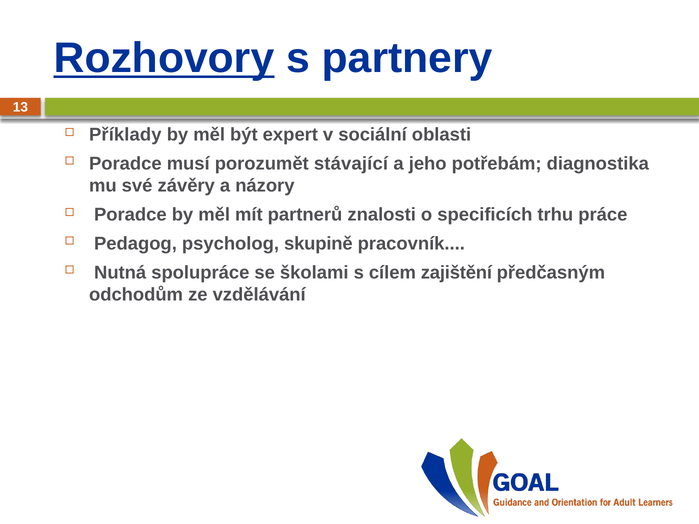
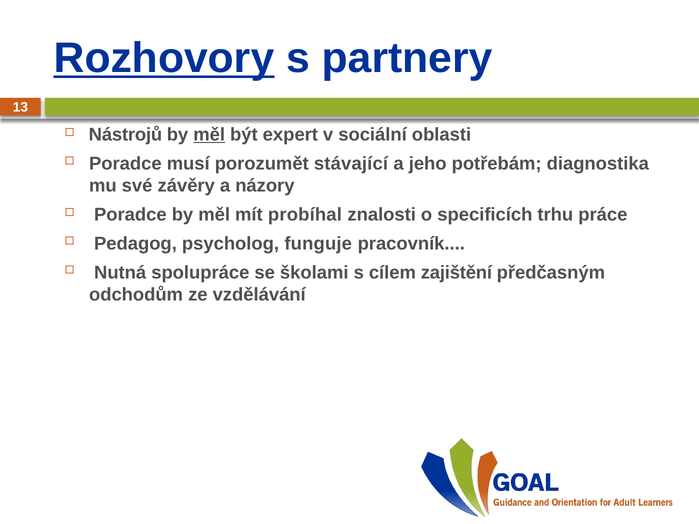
Příklady: Příklady -> Nástrojů
měl at (209, 135) underline: none -> present
partnerů: partnerů -> probíhal
skupině: skupině -> funguje
